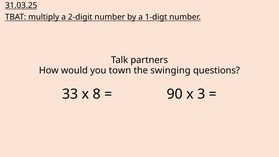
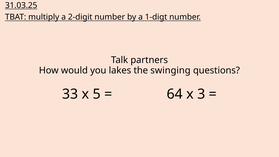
town: town -> lakes
8: 8 -> 5
90: 90 -> 64
